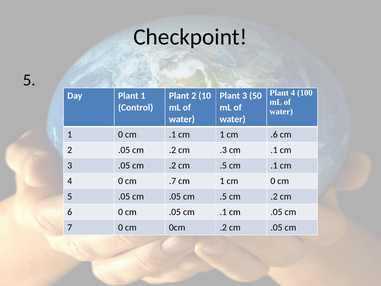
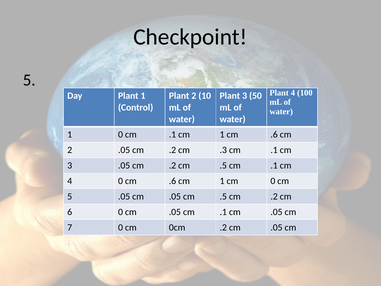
0 cm .7: .7 -> .6
